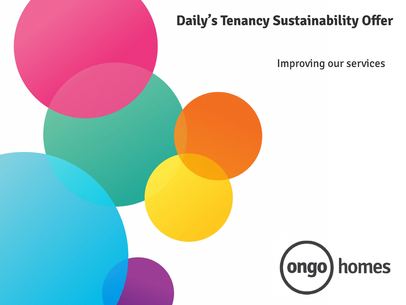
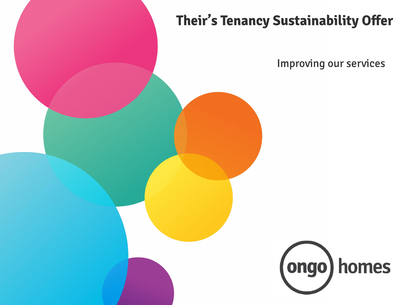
Daily’s: Daily’s -> Their’s
